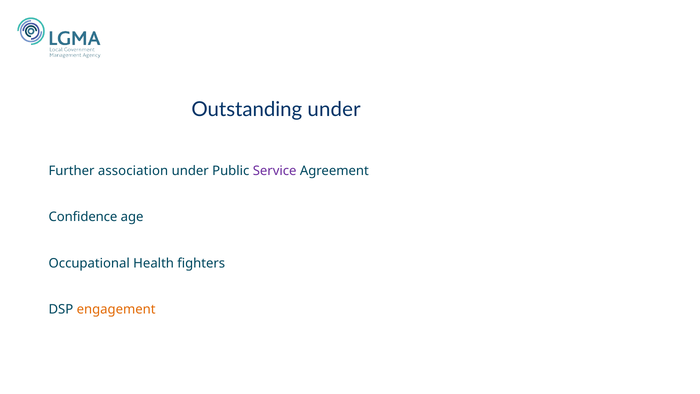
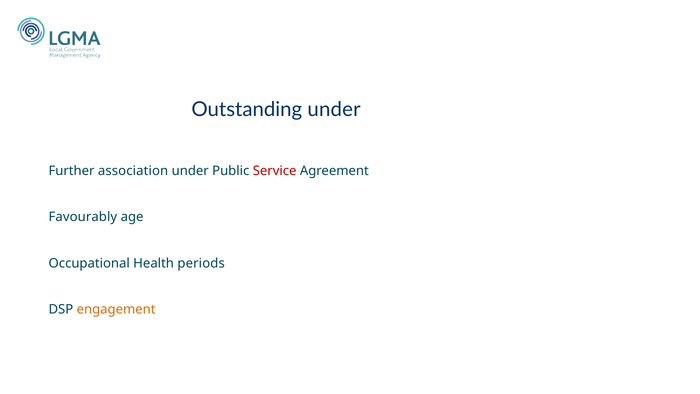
Service colour: purple -> red
Confidence: Confidence -> Favourably
fighters: fighters -> periods
